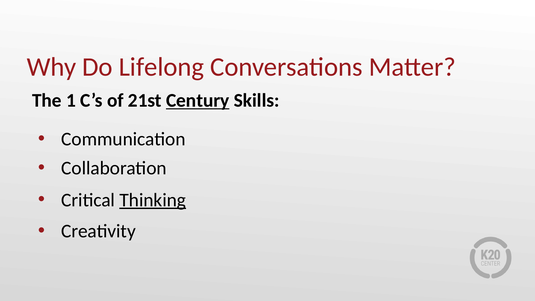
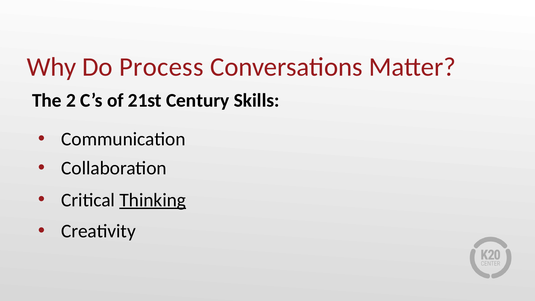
Lifelong: Lifelong -> Process
1: 1 -> 2
Century underline: present -> none
